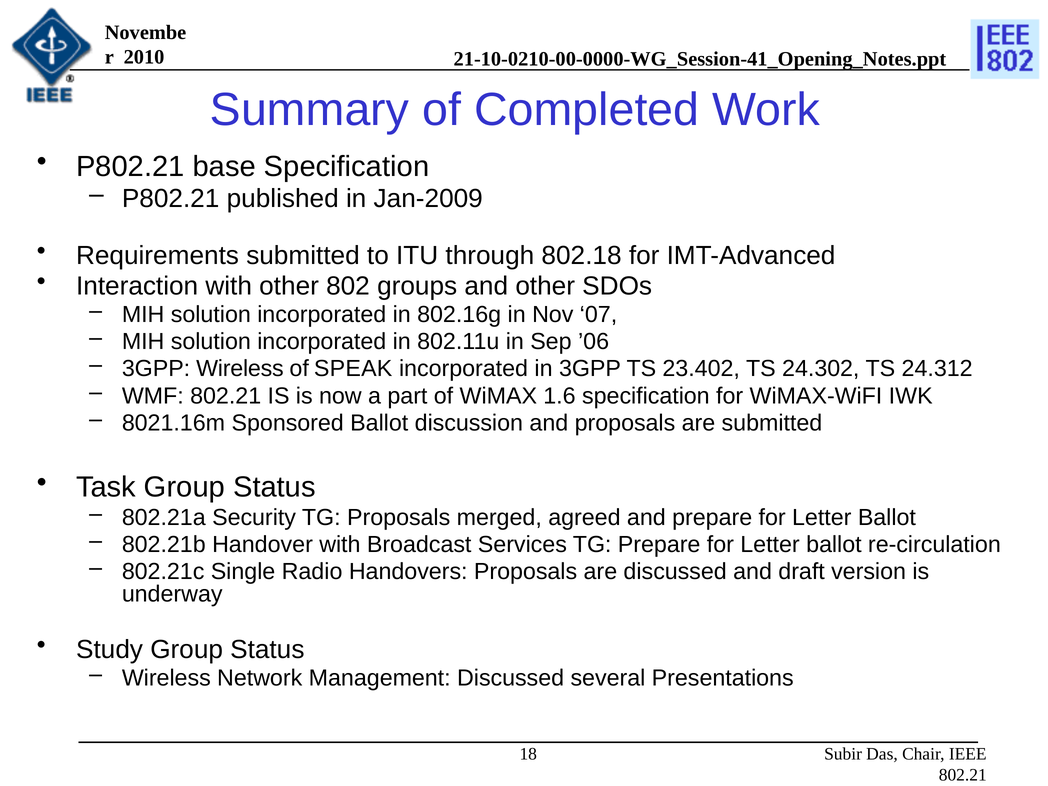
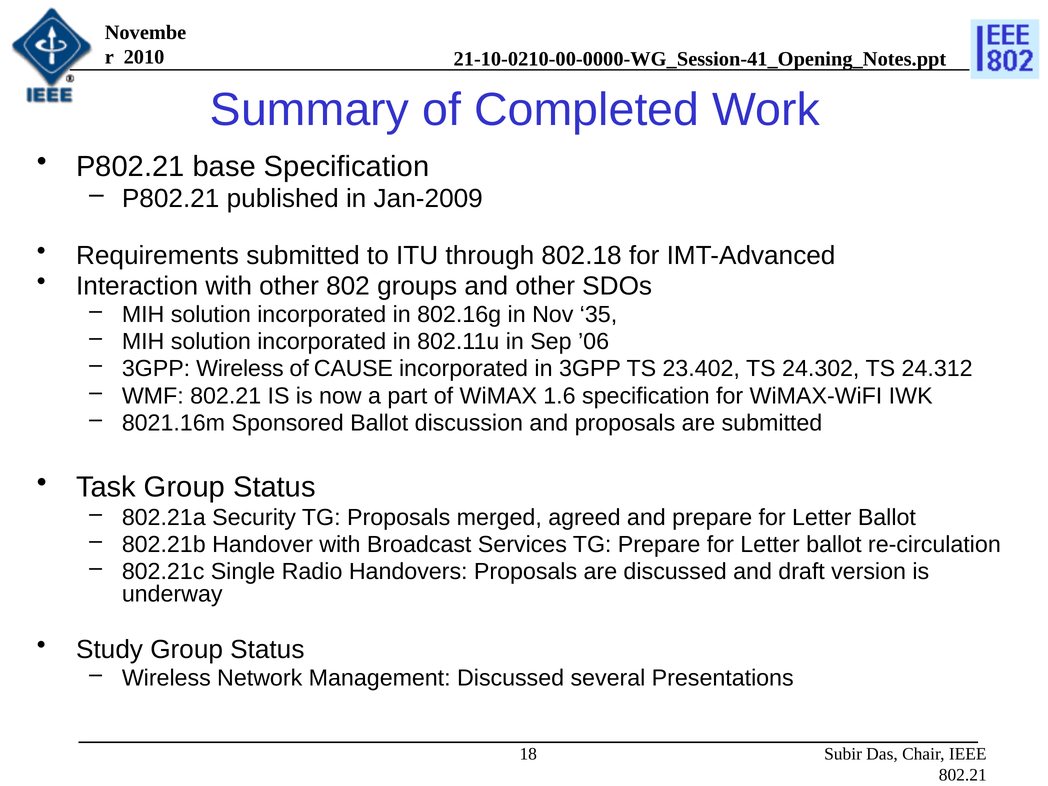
07: 07 -> 35
SPEAK: SPEAK -> CAUSE
